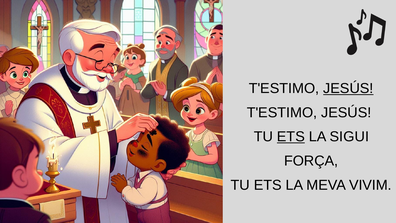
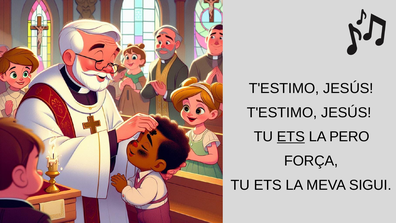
JESÚS at (348, 88) underline: present -> none
SIGUI: SIGUI -> PERO
VIVIM: VIVIM -> SIGUI
